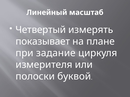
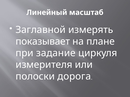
Четвертый: Четвертый -> Заглавной
буквой: буквой -> дорога
